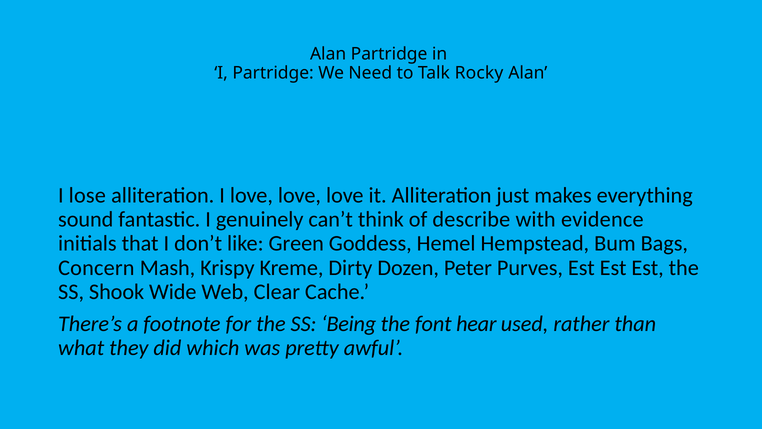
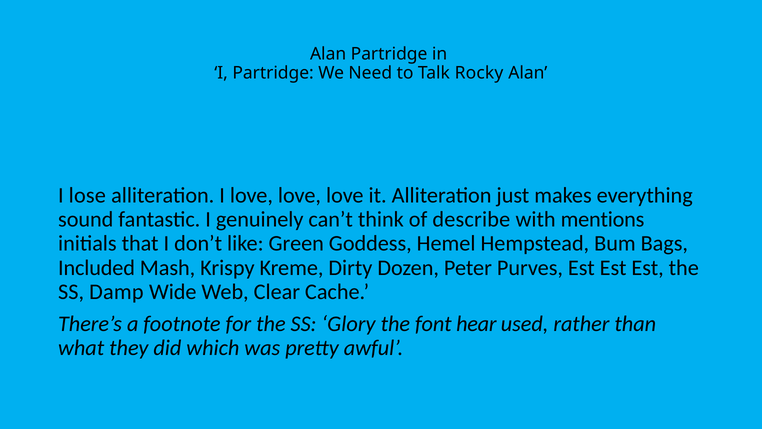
evidence: evidence -> mentions
Concern: Concern -> Included
Shook: Shook -> Damp
Being: Being -> Glory
